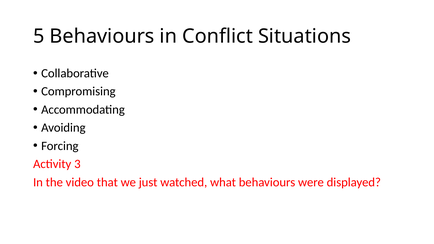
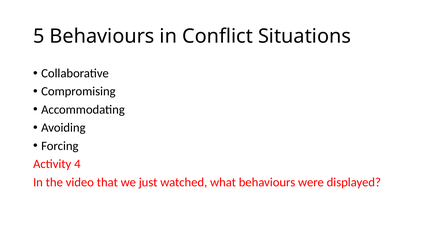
3: 3 -> 4
